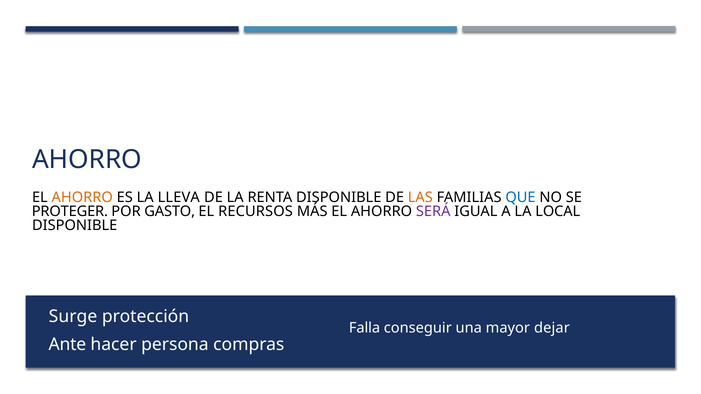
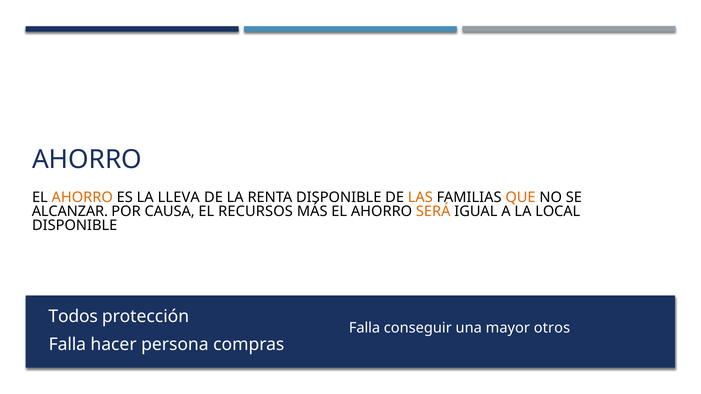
QUE colour: blue -> orange
PROTEGER: PROTEGER -> ALCANZAR
GASTO: GASTO -> CAUSA
SERÁ colour: purple -> orange
Surge: Surge -> Todos
dejar: dejar -> otros
Ante at (67, 345): Ante -> Falla
